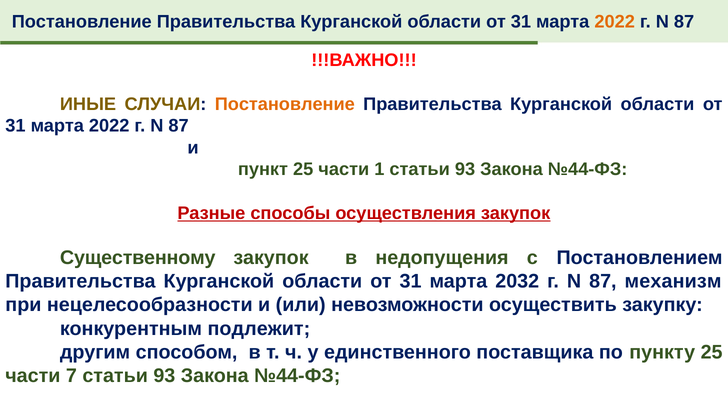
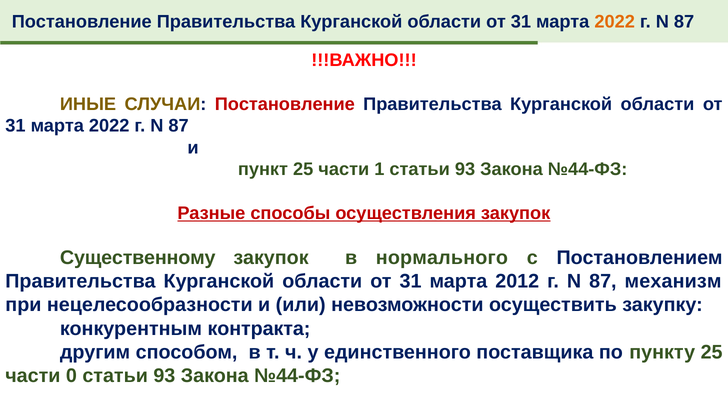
Постановление at (285, 104) colour: orange -> red
недопущения: недопущения -> нормального
2032: 2032 -> 2012
подлежит: подлежит -> контракта
7: 7 -> 0
